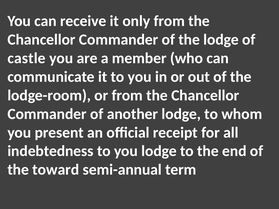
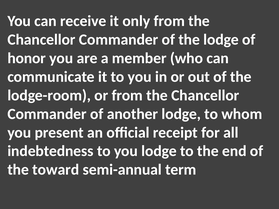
castle: castle -> honor
